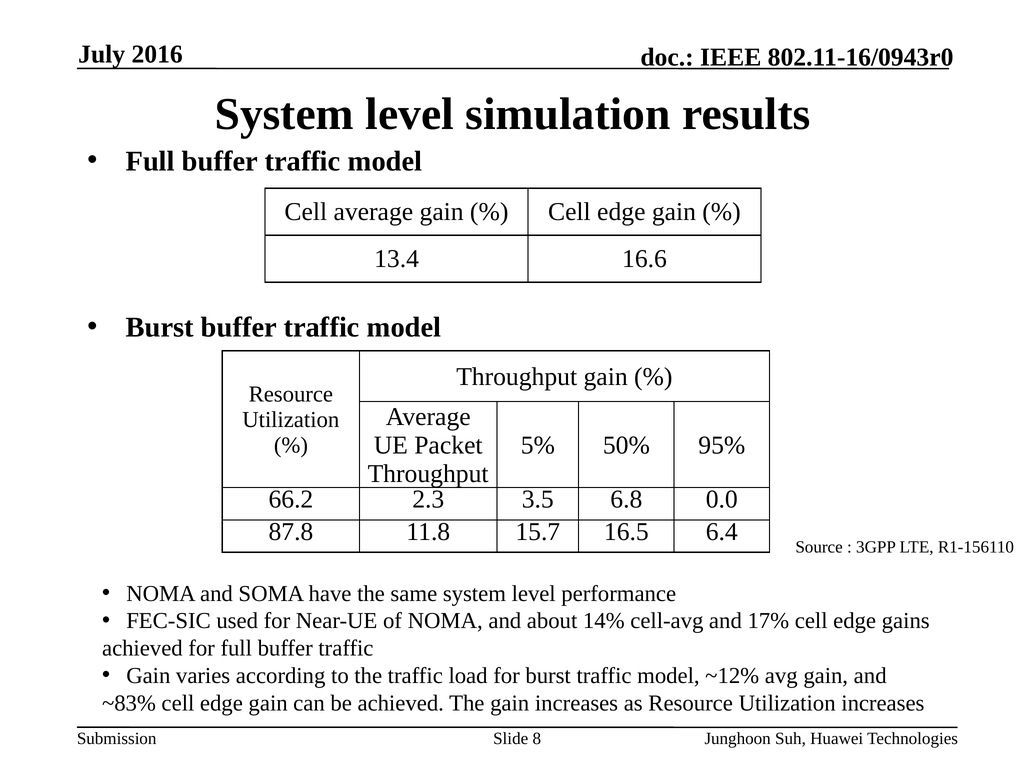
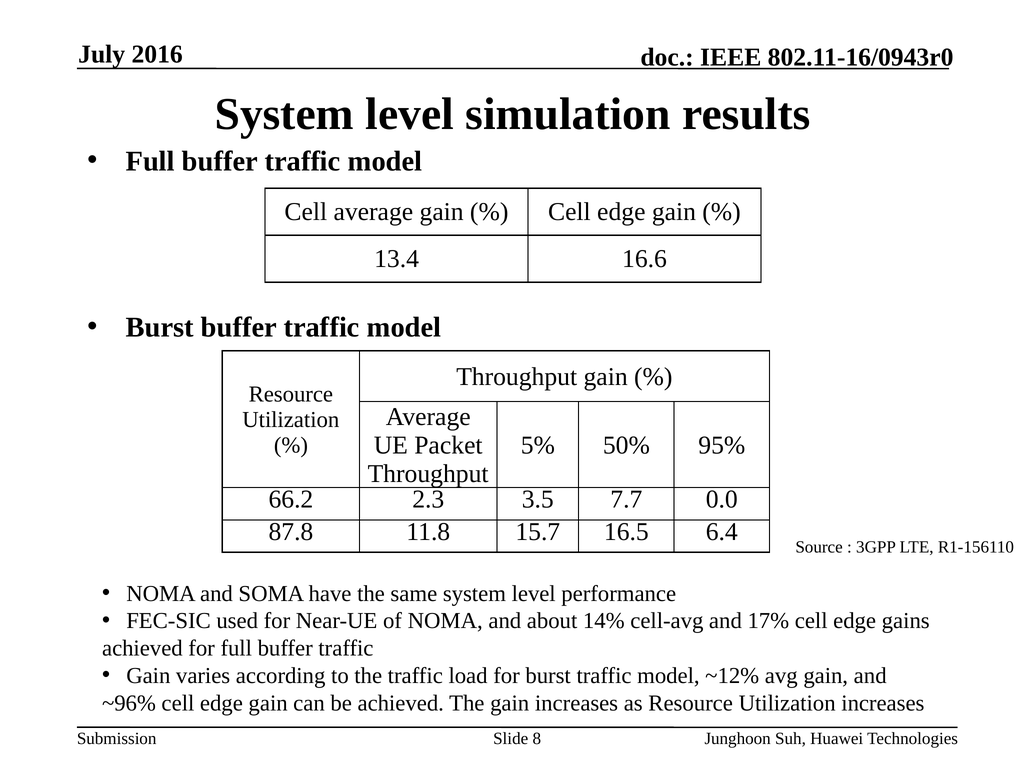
6.8: 6.8 -> 7.7
~83%: ~83% -> ~96%
